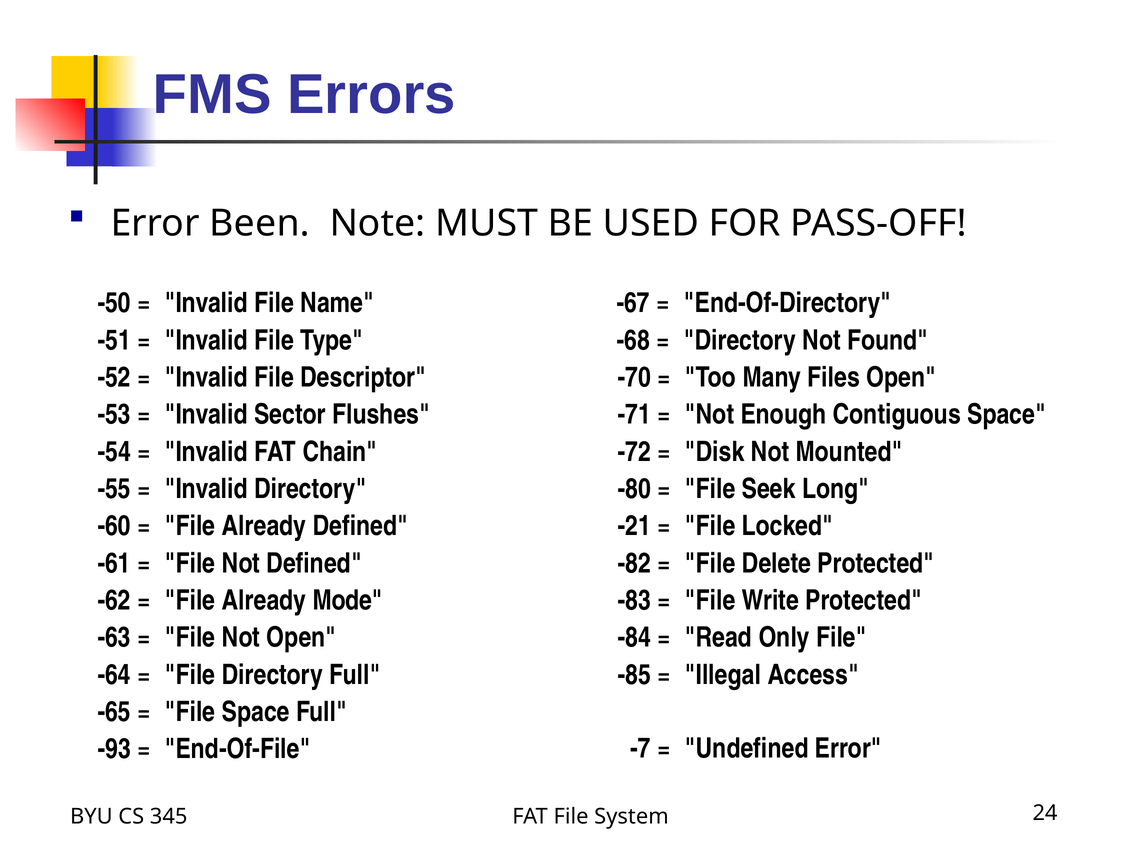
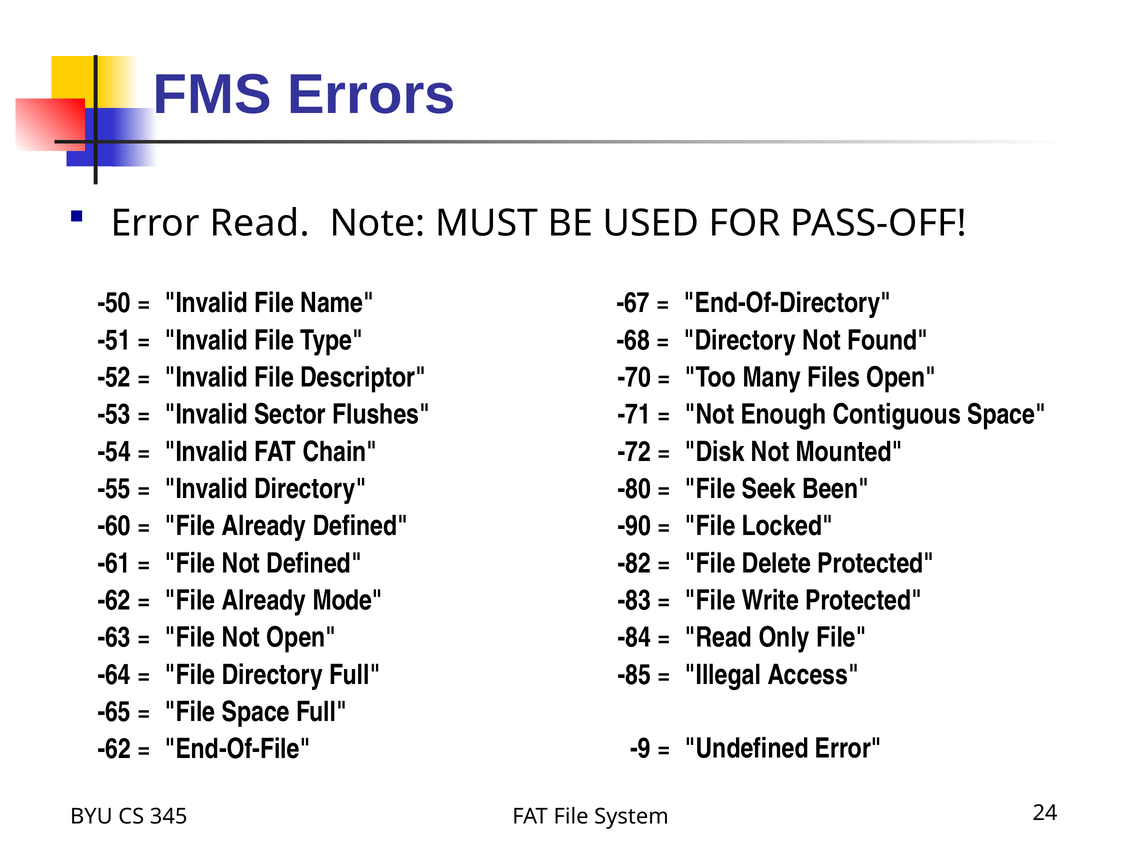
Error Been: Been -> Read
Long: Long -> Been
-21: -21 -> -90
-7: -7 -> -9
-93 at (114, 750): -93 -> -62
